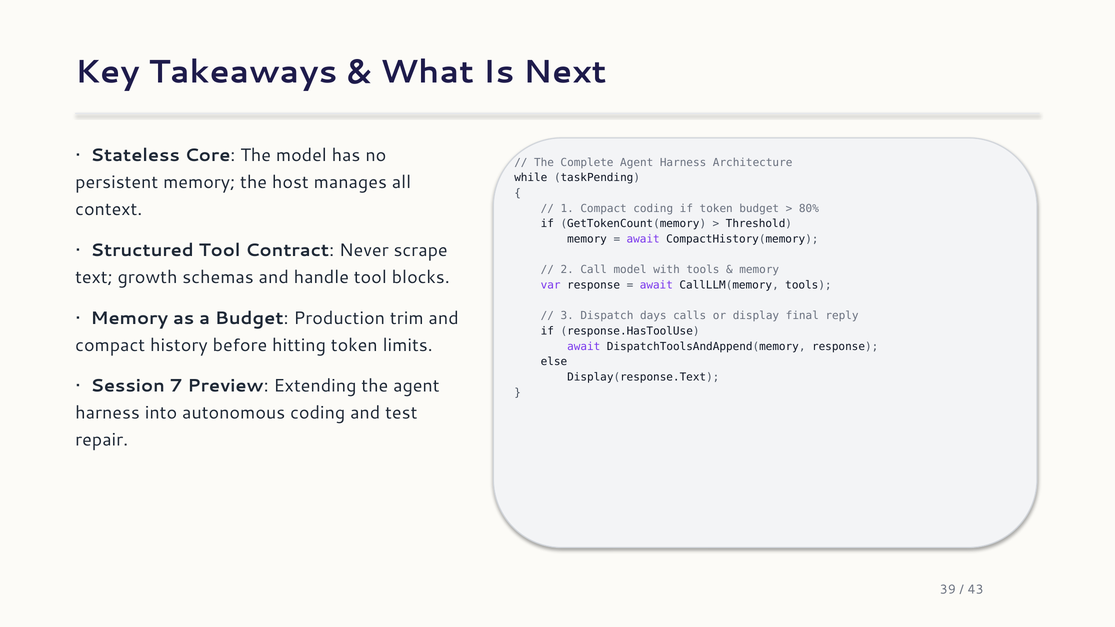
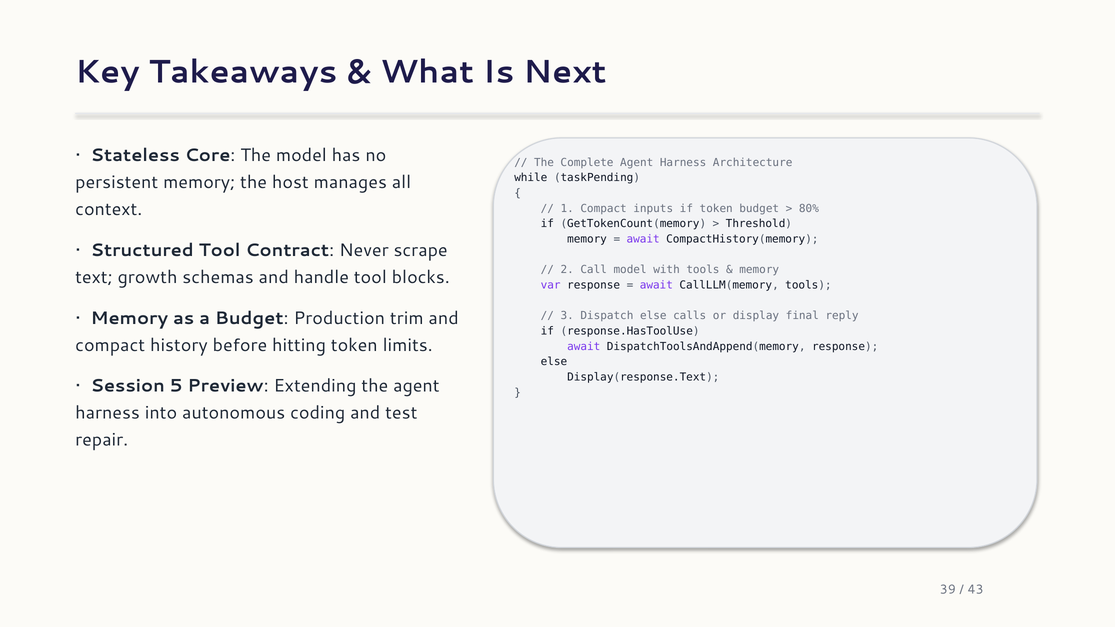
Compact coding: coding -> inputs
Dispatch days: days -> else
7: 7 -> 5
